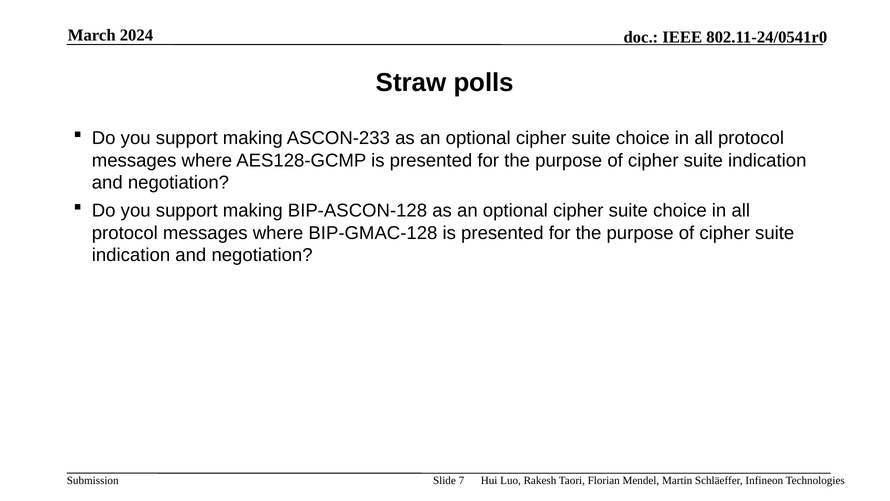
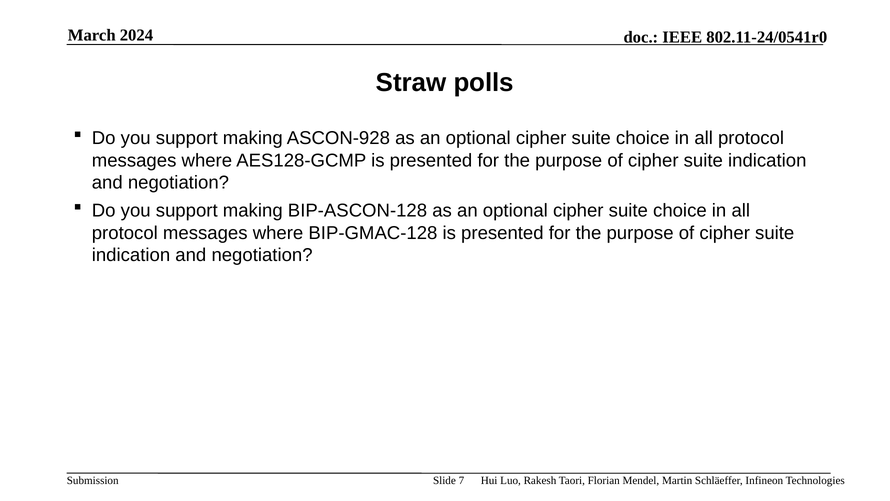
ASCON-233: ASCON-233 -> ASCON-928
